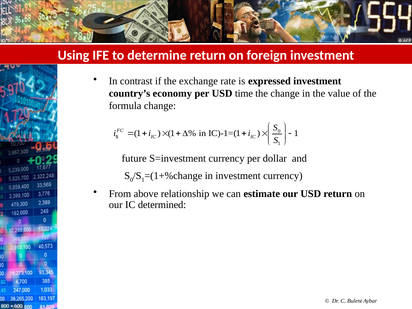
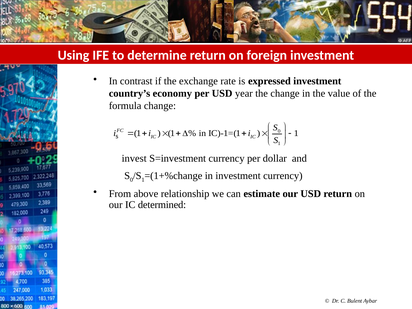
time: time -> year
future: future -> invest
